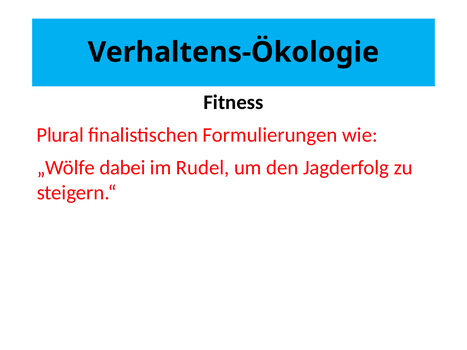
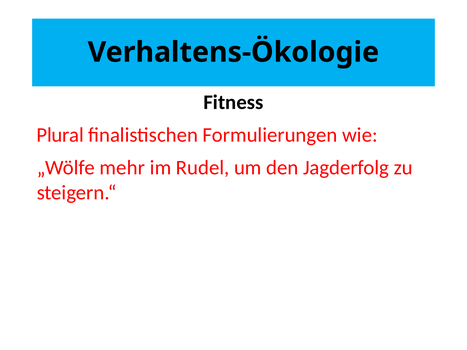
dabei: dabei -> mehr
